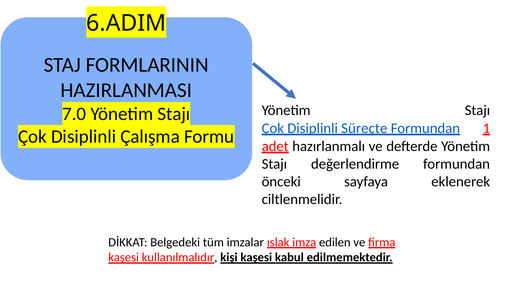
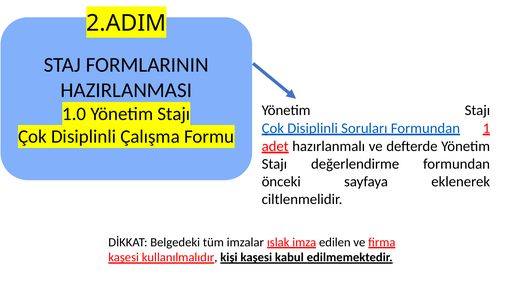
6.ADIM: 6.ADIM -> 2.ADIM
7.0: 7.0 -> 1.0
Süreçte: Süreçte -> Soruları
